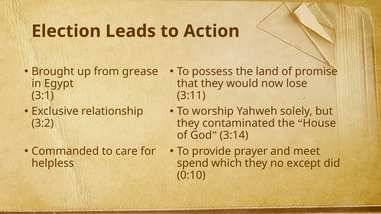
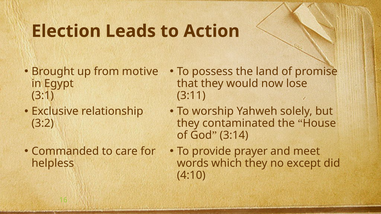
grease: grease -> motive
spend: spend -> words
0:10: 0:10 -> 4:10
